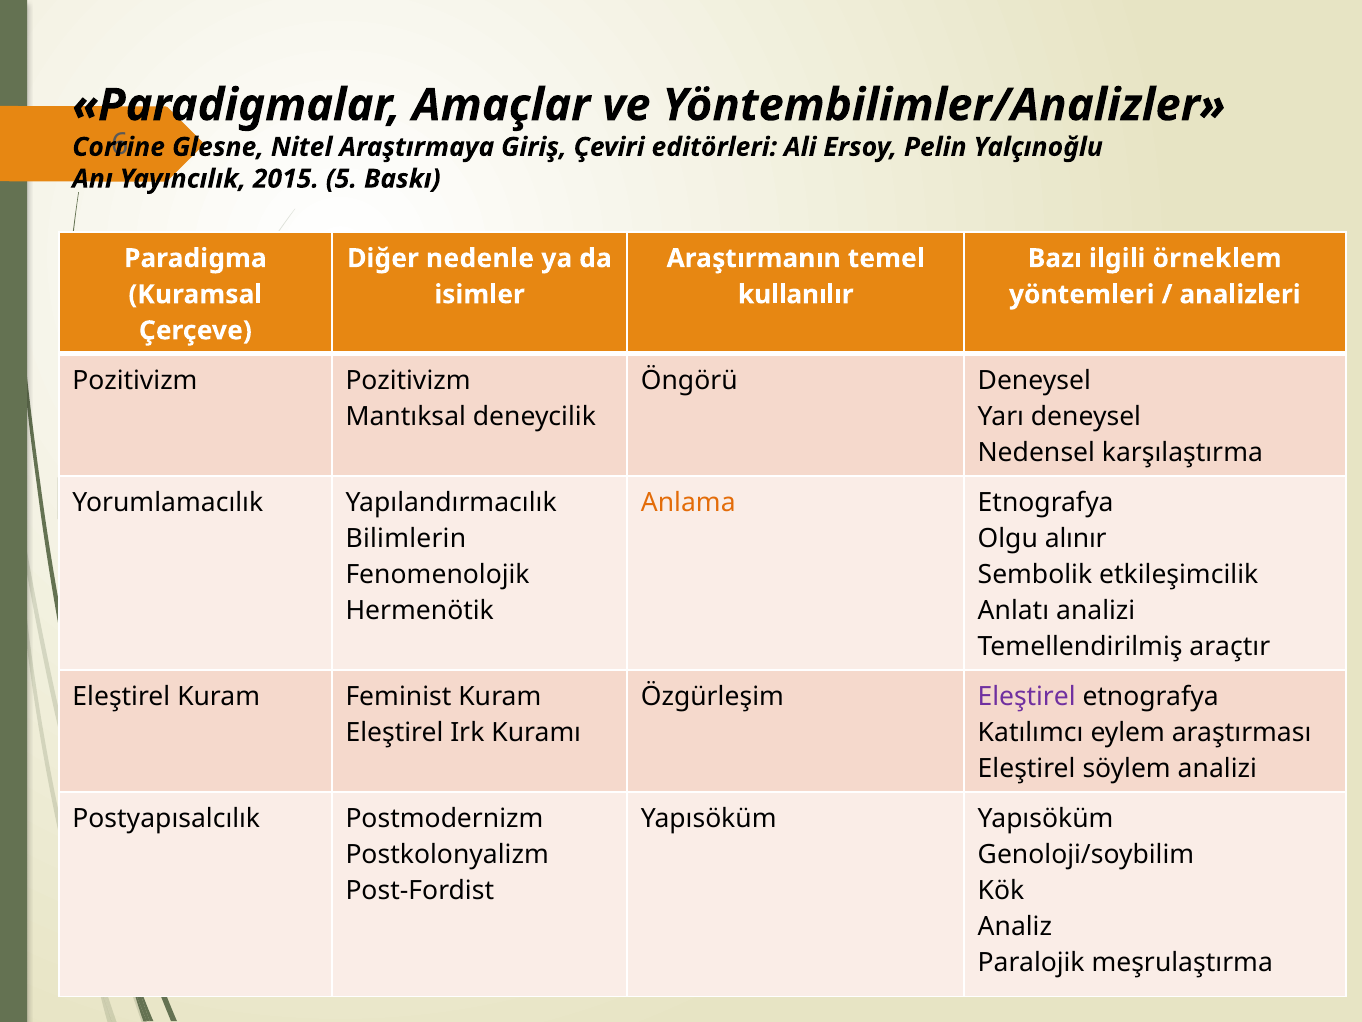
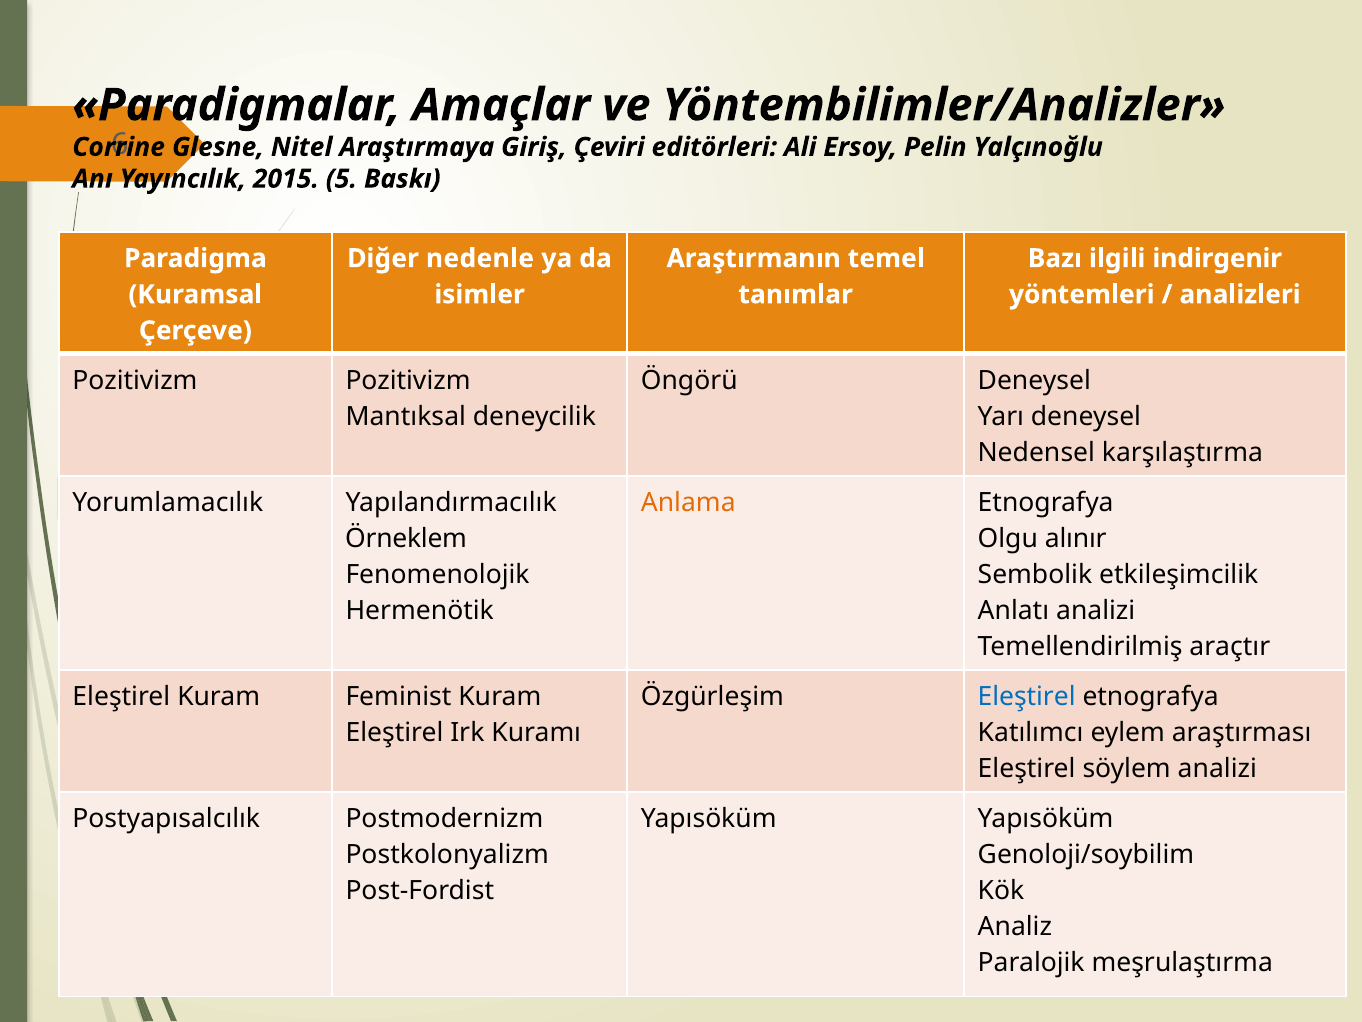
örneklem: örneklem -> indirgenir
kullanılır: kullanılır -> tanımlar
Bilimlerin: Bilimlerin -> Örneklem
Eleştirel at (1027, 696) colour: purple -> blue
